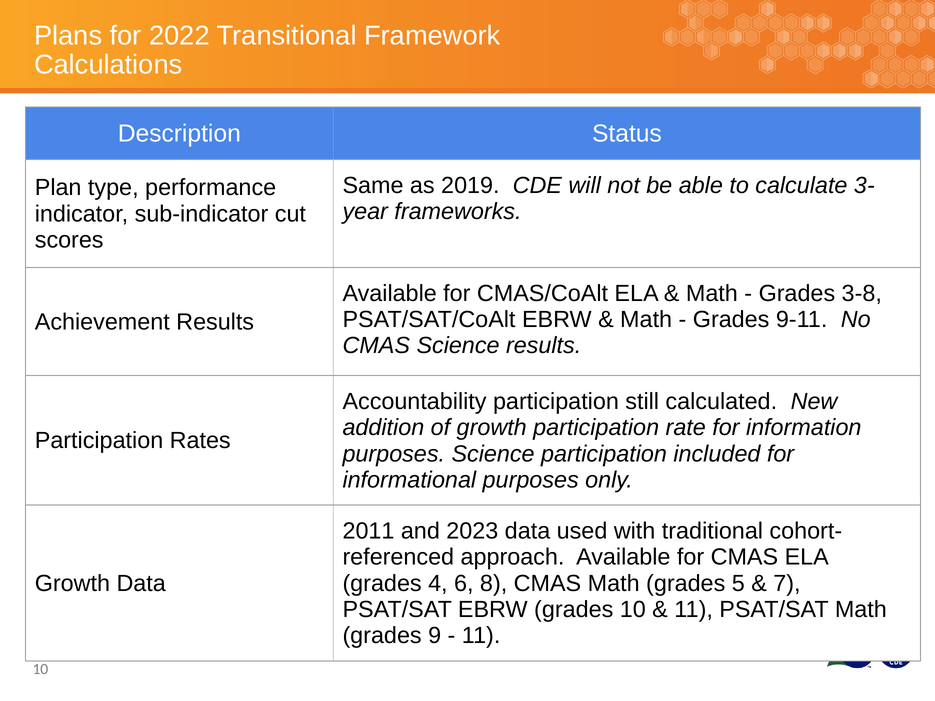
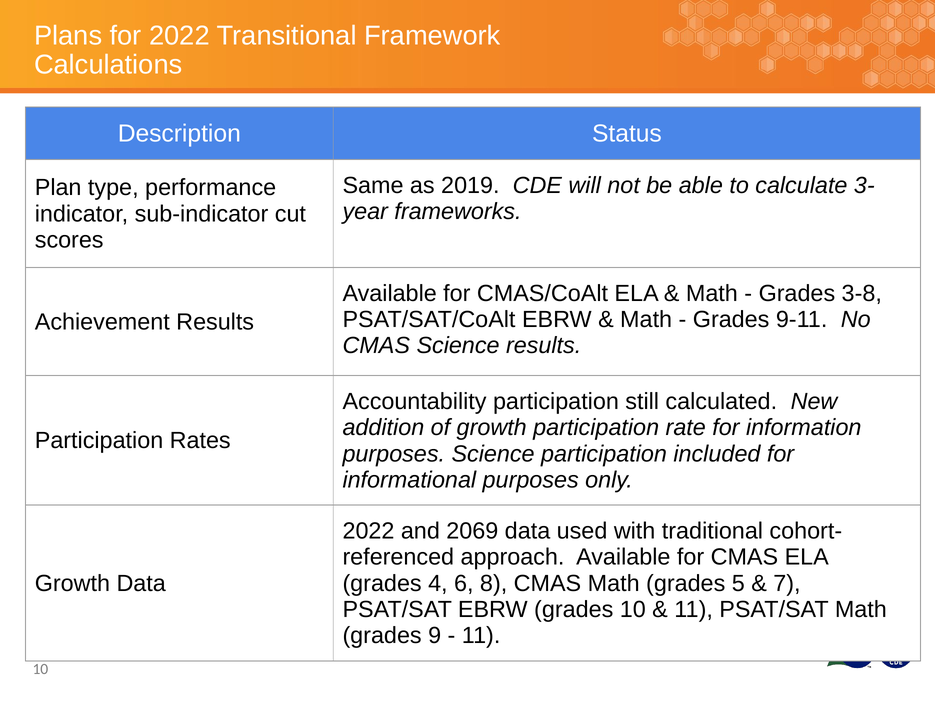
2011 at (368, 531): 2011 -> 2022
2023: 2023 -> 2069
